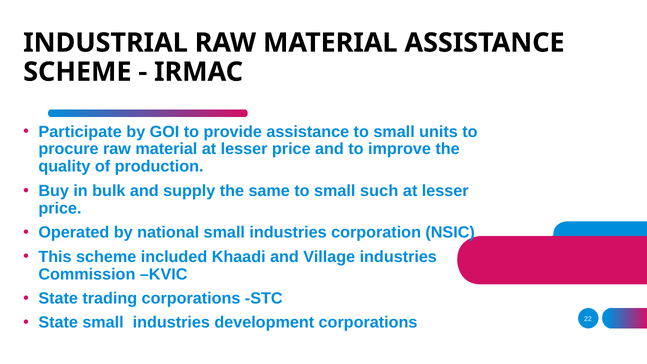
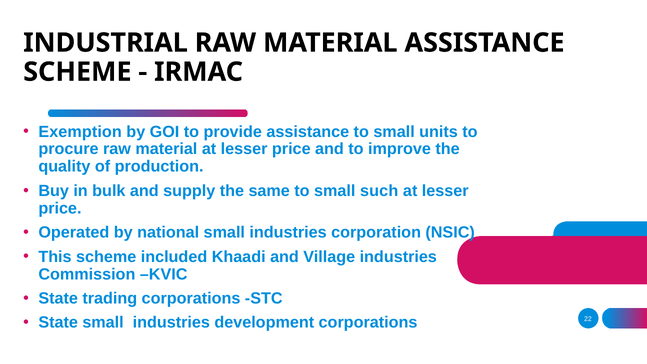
Participate: Participate -> Exemption
